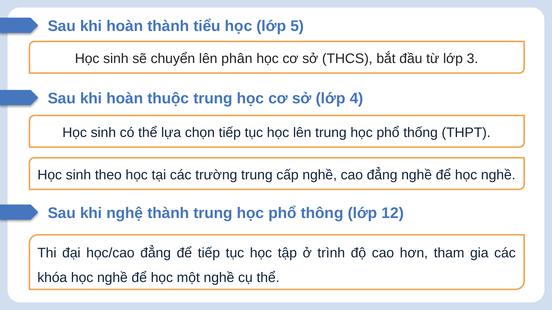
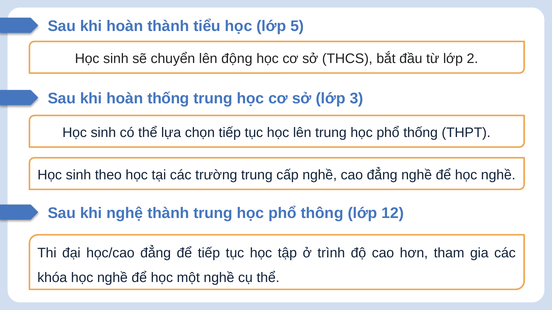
phân: phân -> động
3: 3 -> 2
hoàn thuộc: thuộc -> thống
4: 4 -> 3
